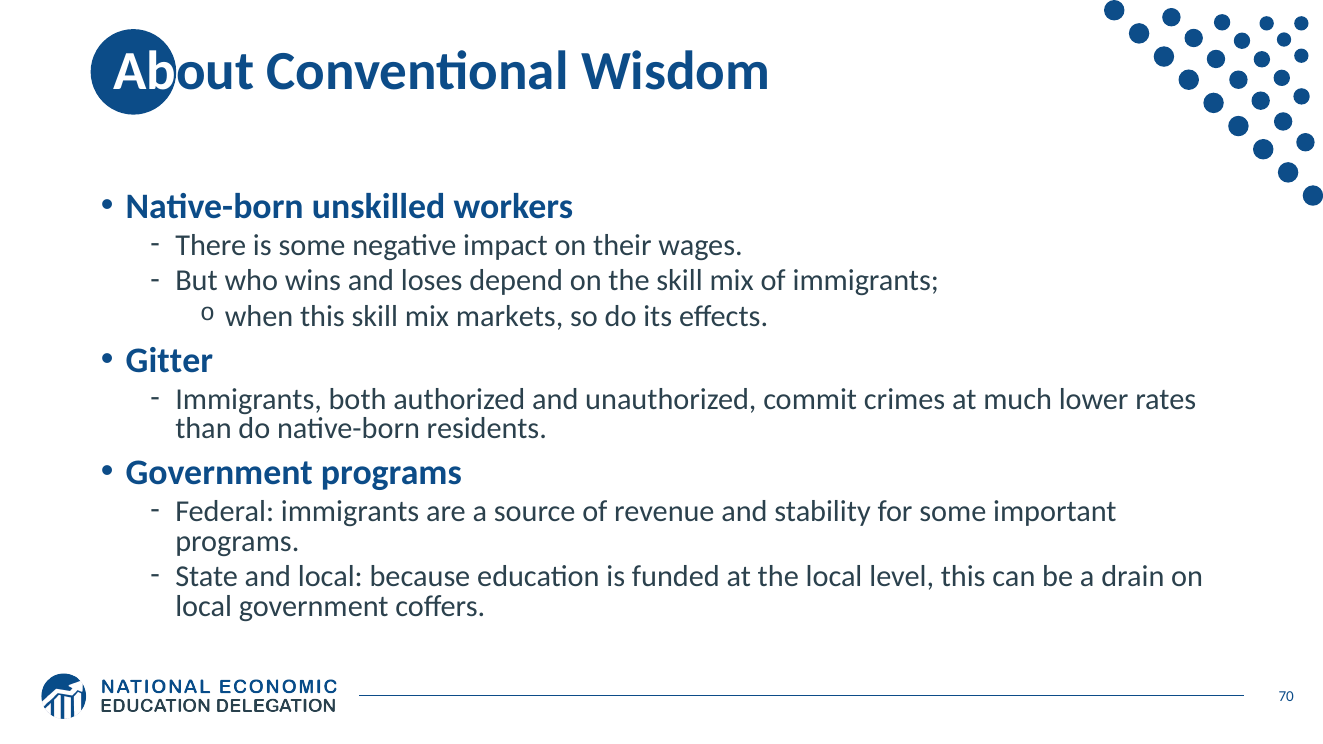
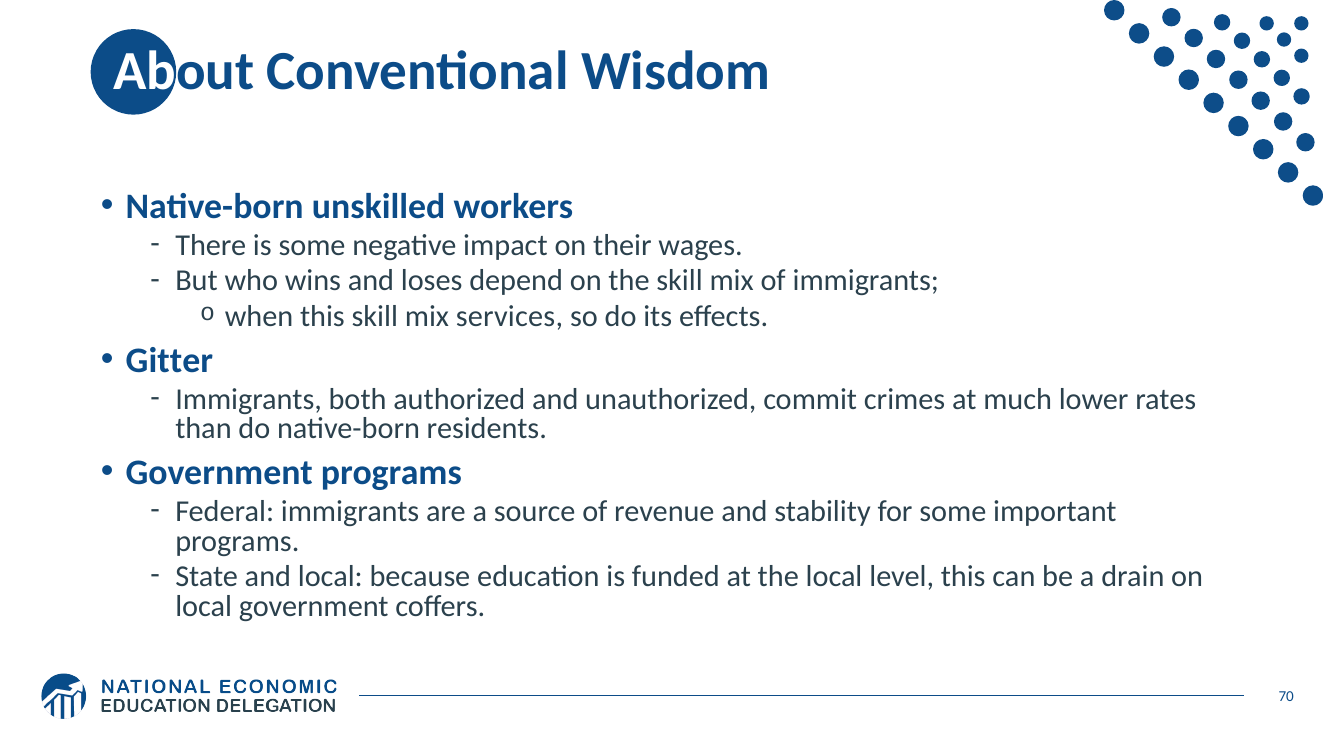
markets: markets -> services
